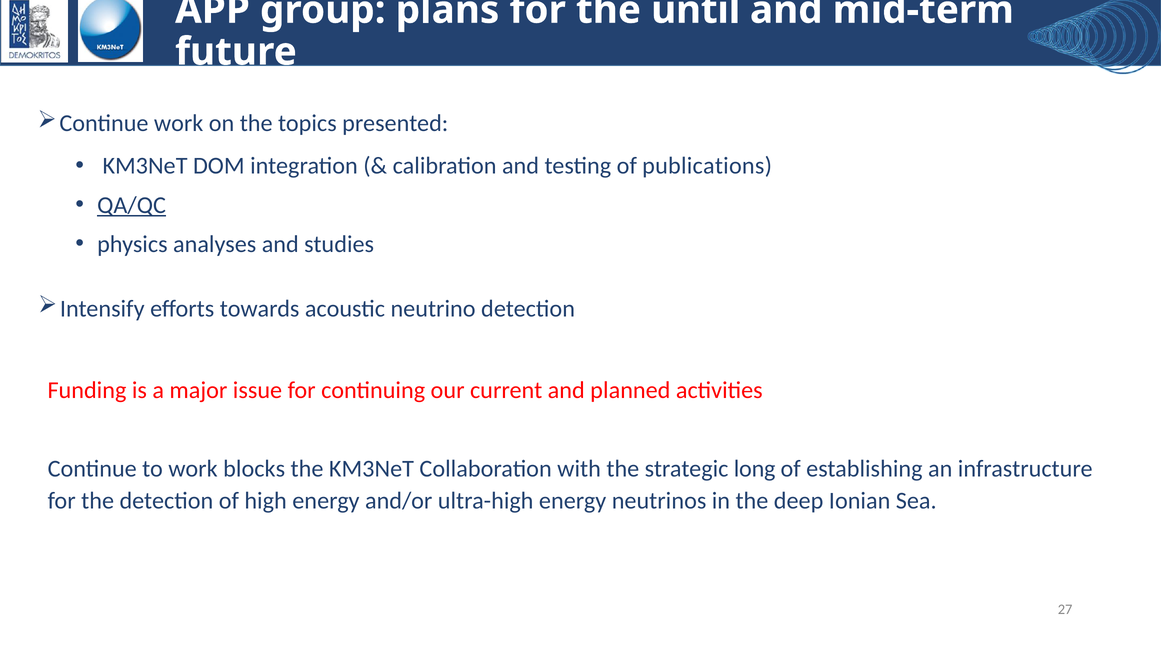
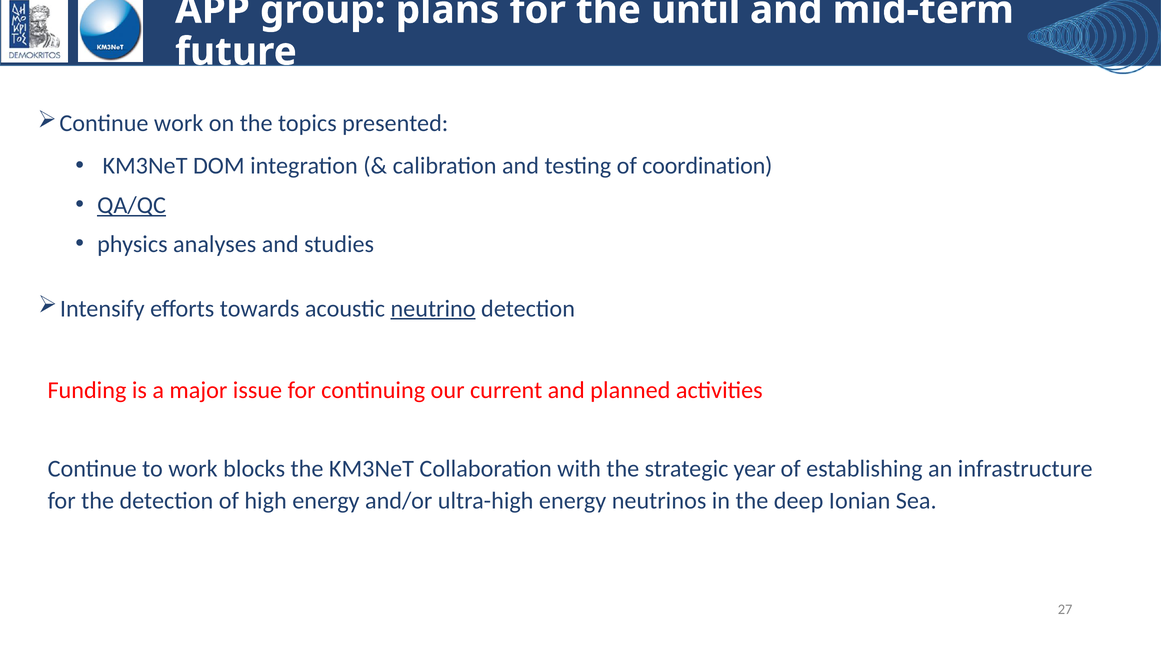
publications: publications -> coordination
neutrino underline: none -> present
long: long -> year
